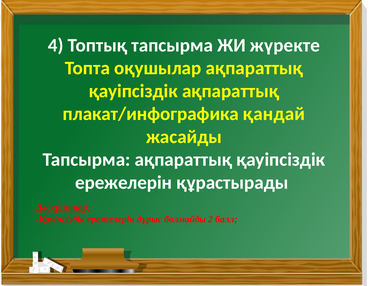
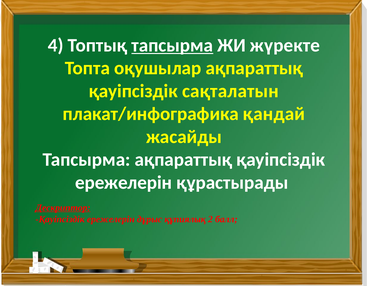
тапсырма at (172, 45) underline: none -> present
қауіпсіздік ақпараттық: ақпараттық -> сақталатын
болмайды: болмайды -> құпиялық
